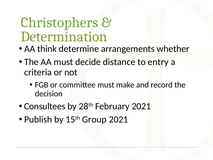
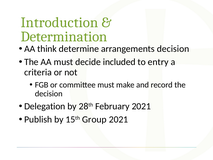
Christophers: Christophers -> Introduction
arrangements whether: whether -> decision
distance: distance -> included
Consultees: Consultees -> Delegation
